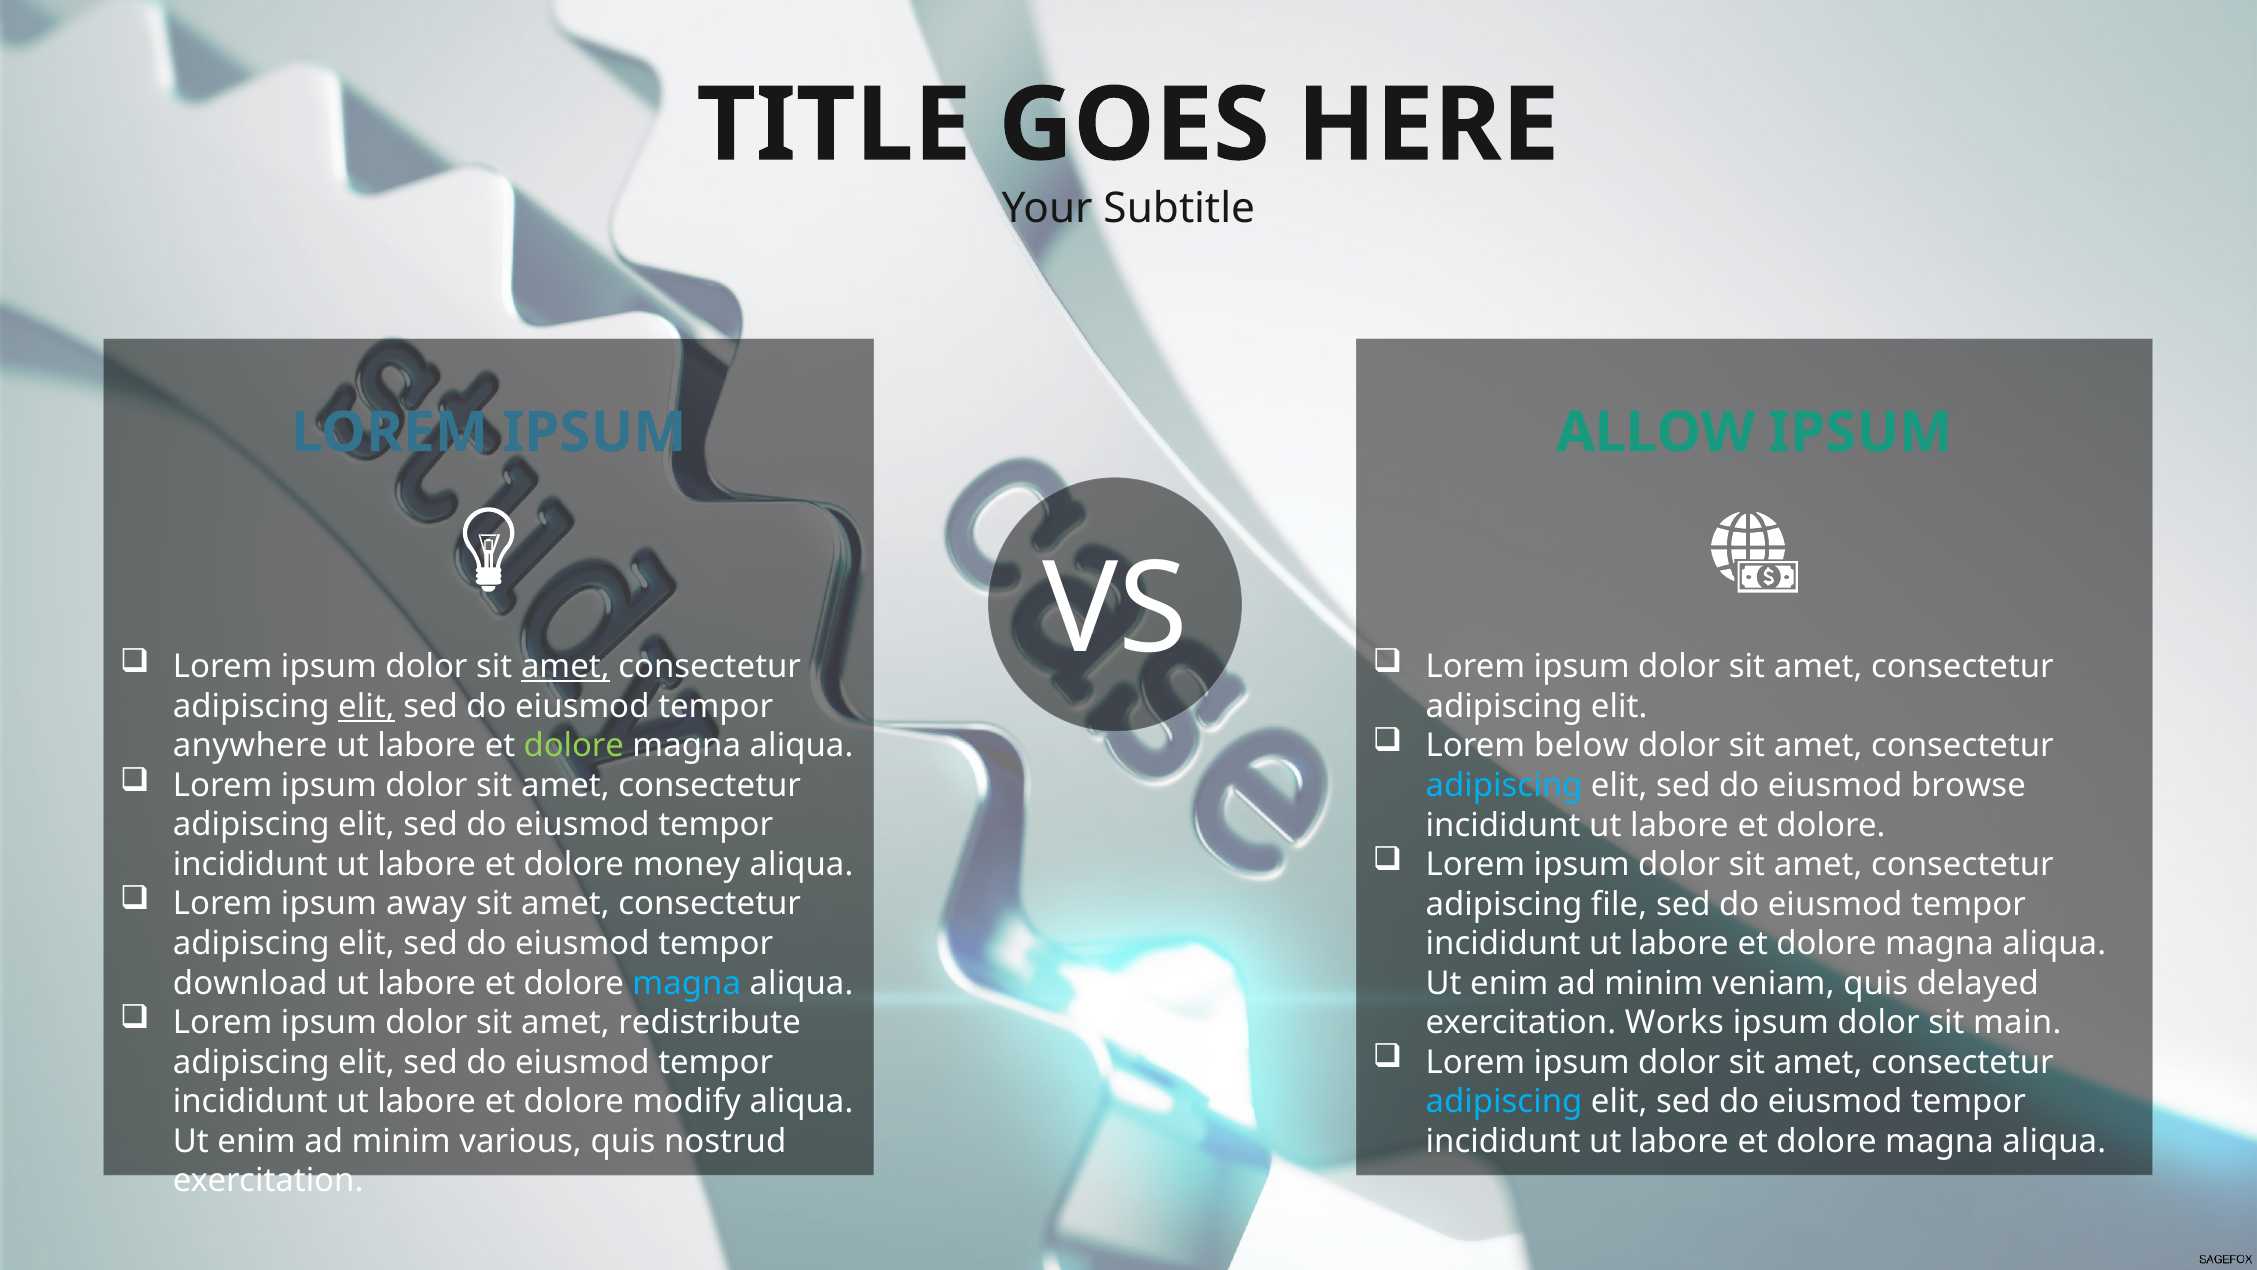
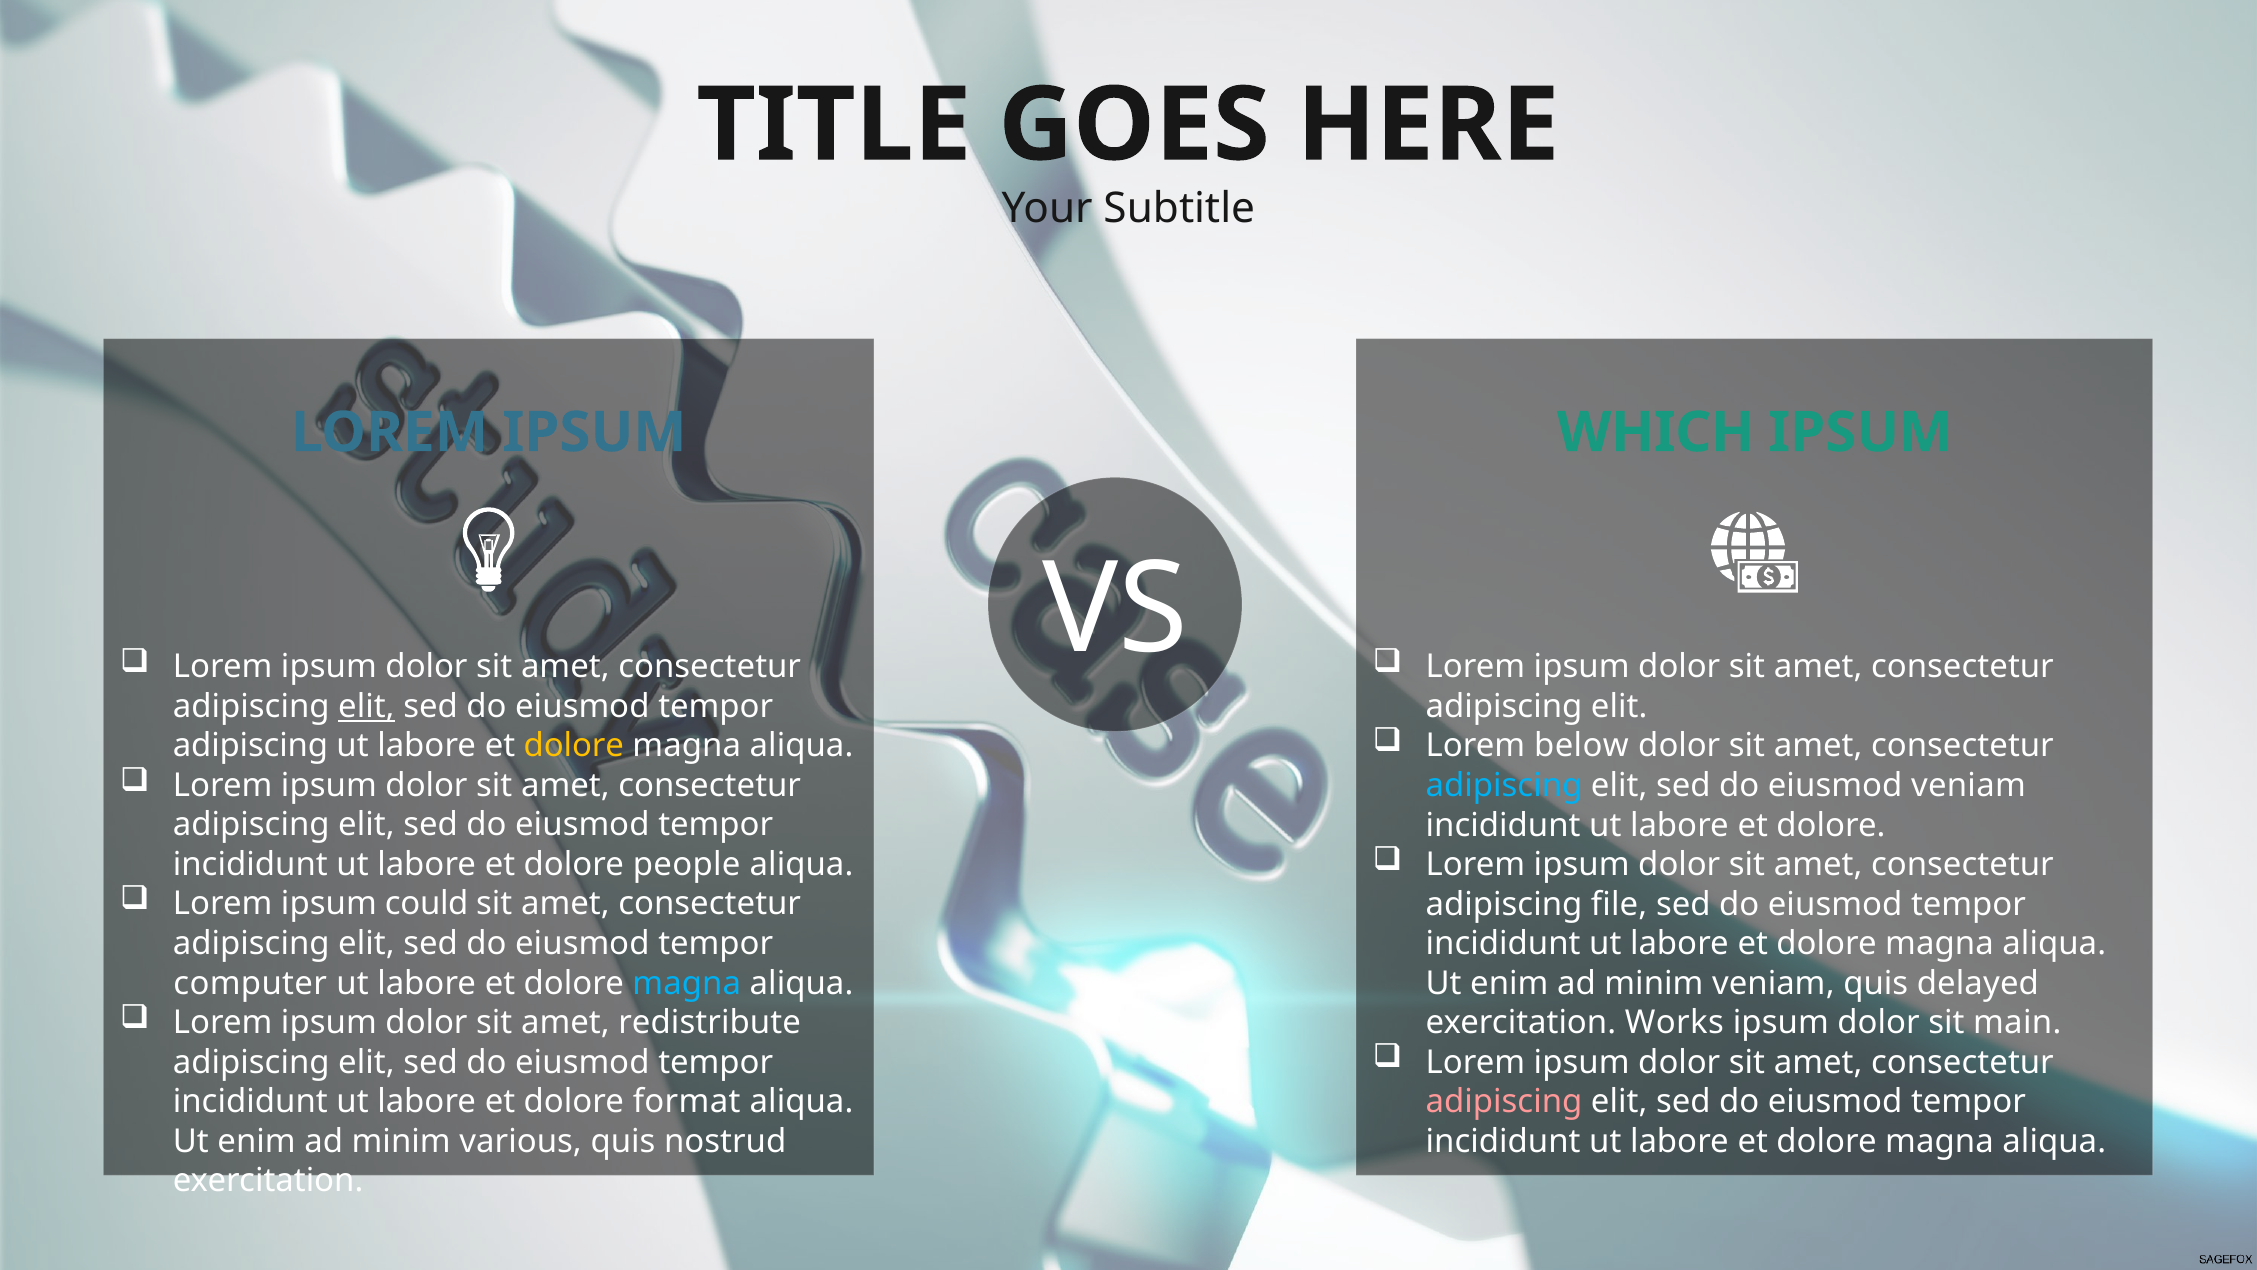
ALLOW: ALLOW -> WHICH
amet at (565, 667) underline: present -> none
anywhere at (250, 746): anywhere -> adipiscing
dolore at (574, 746) colour: light green -> yellow
eiusmod browse: browse -> veniam
money: money -> people
away: away -> could
download: download -> computer
modify: modify -> format
adipiscing at (1504, 1101) colour: light blue -> pink
